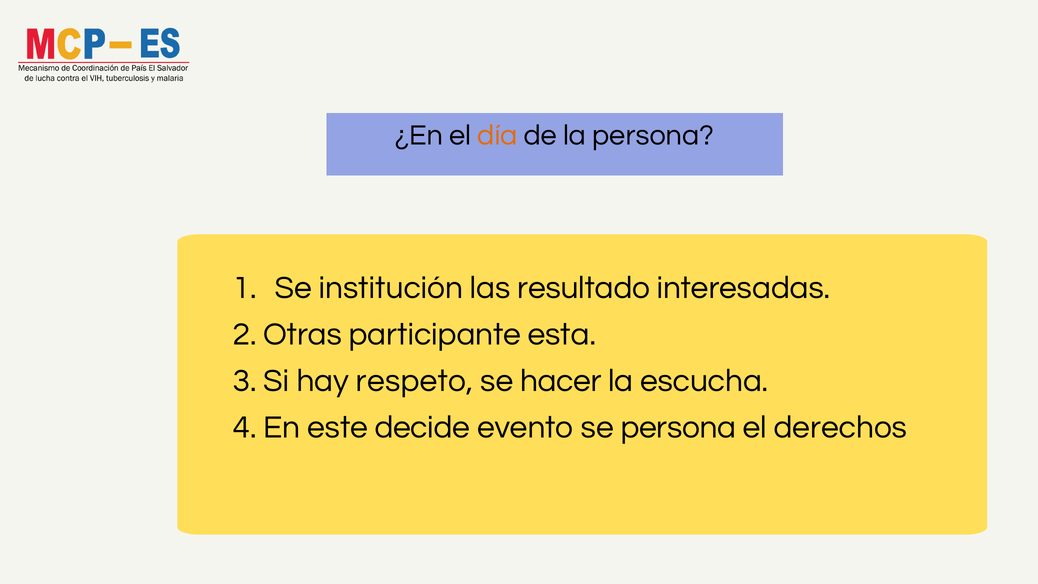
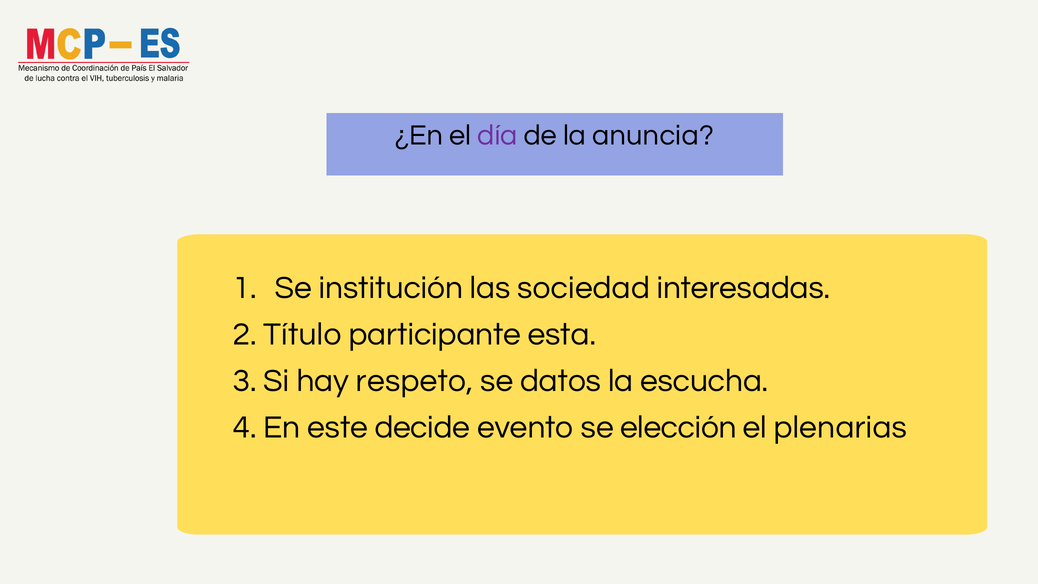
día colour: orange -> purple
la persona: persona -> anuncia
resultado: resultado -> sociedad
Otras: Otras -> Título
hacer: hacer -> datos
se persona: persona -> elección
derechos: derechos -> plenarias
